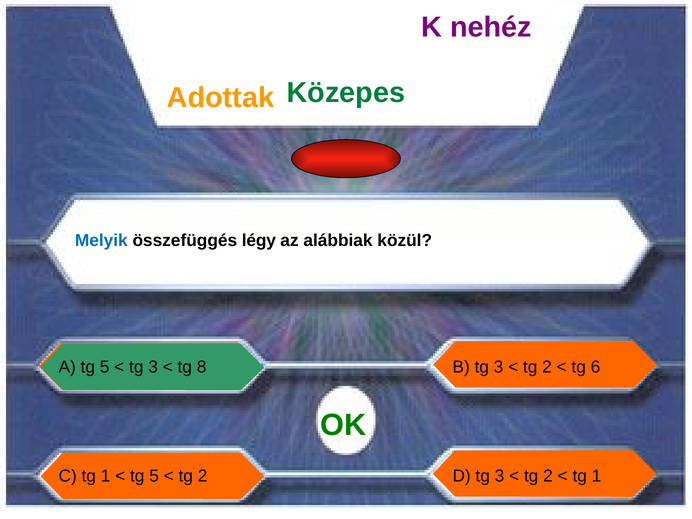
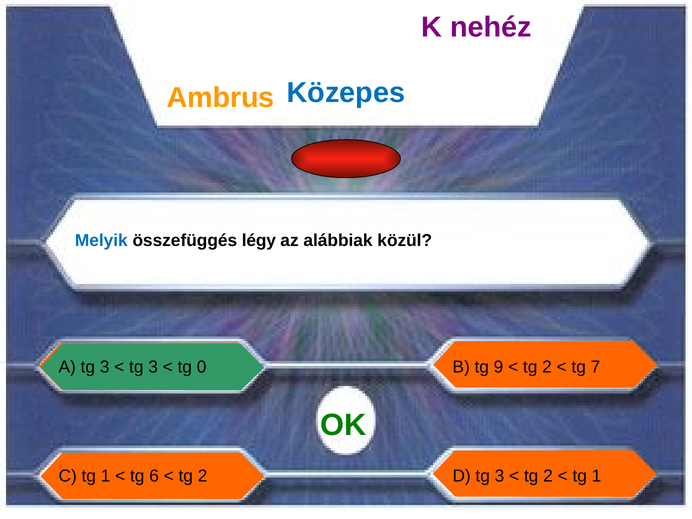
Közepes colour: green -> blue
Adottak: Adottak -> Ambrus
A tg 5: 5 -> 3
8: 8 -> 0
B tg 3: 3 -> 9
6: 6 -> 7
5 at (154, 476): 5 -> 6
